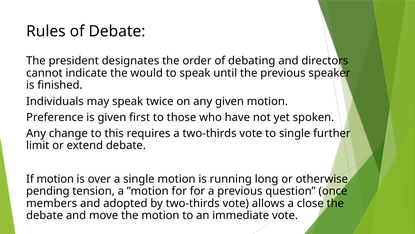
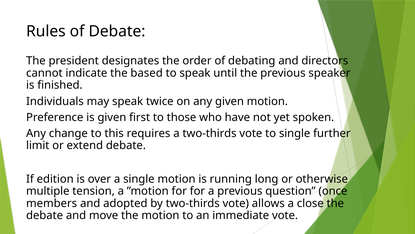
would: would -> based
If motion: motion -> edition
pending: pending -> multiple
